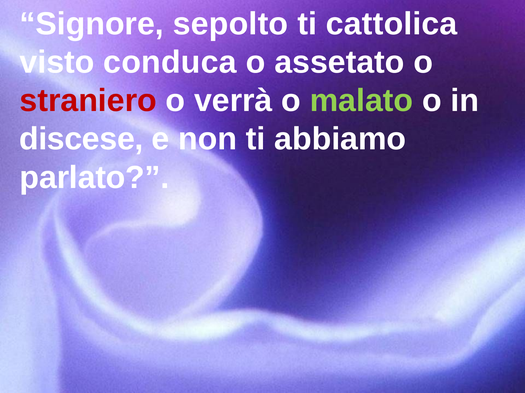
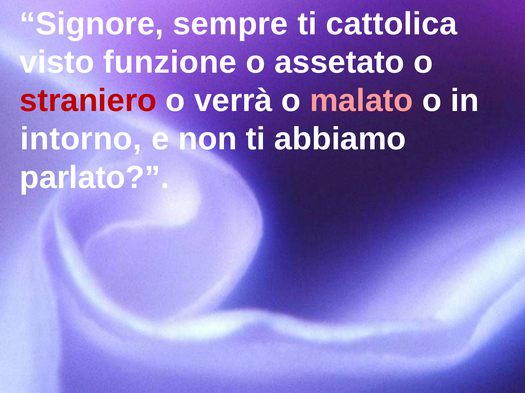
sepolto: sepolto -> sempre
conduca: conduca -> funzione
malato colour: light green -> pink
discese: discese -> intorno
